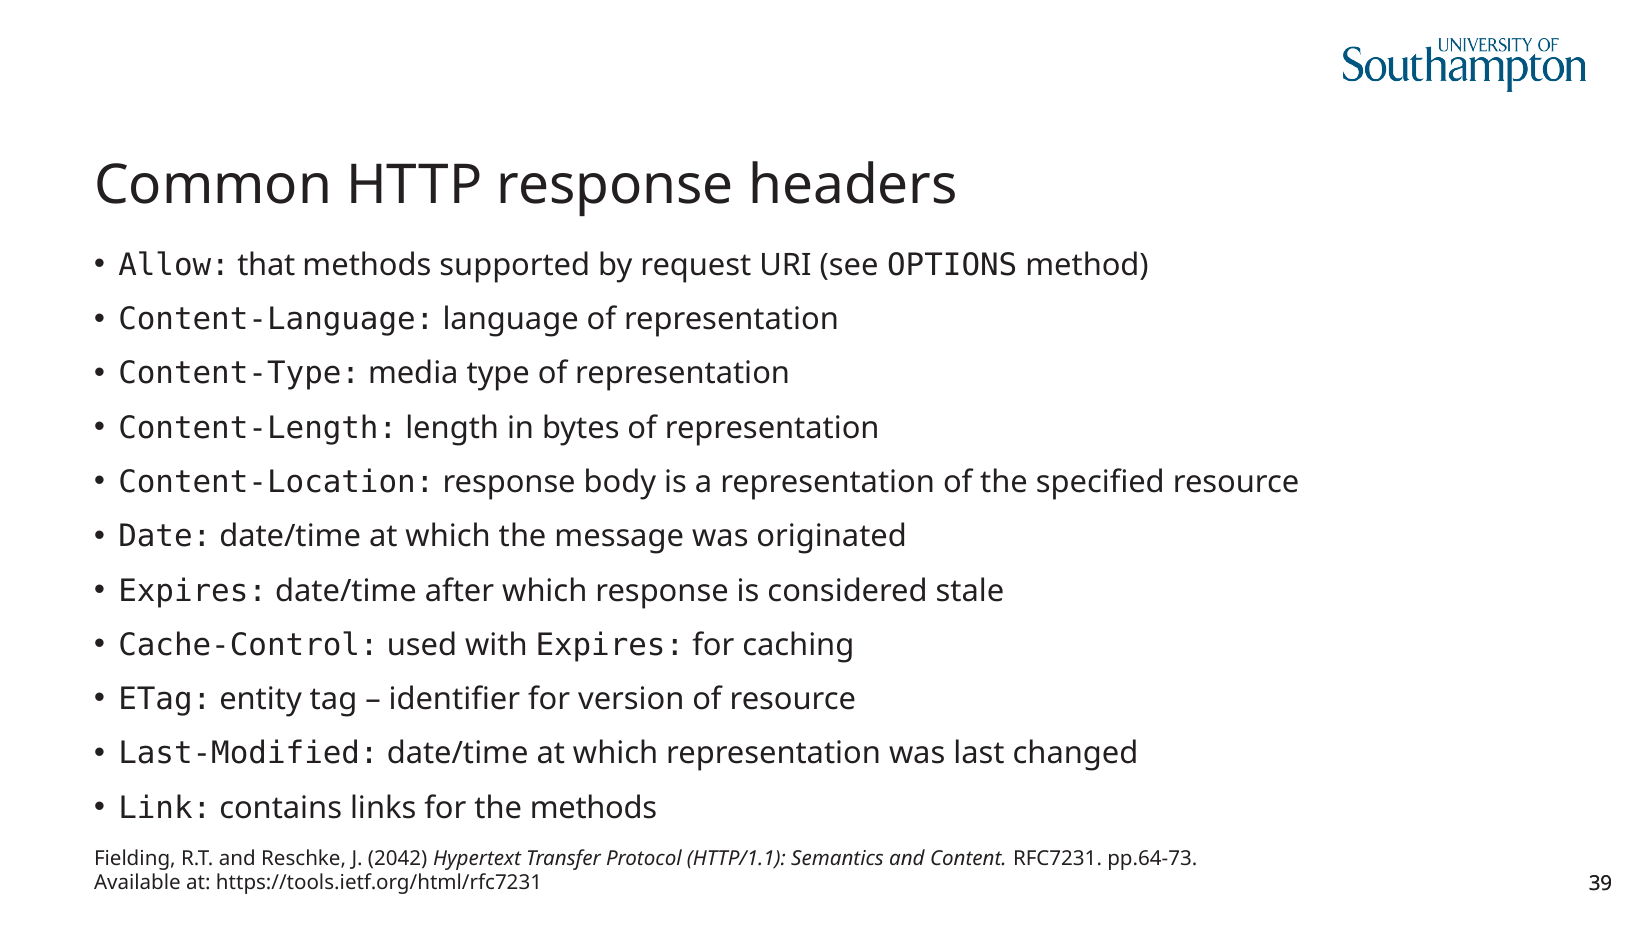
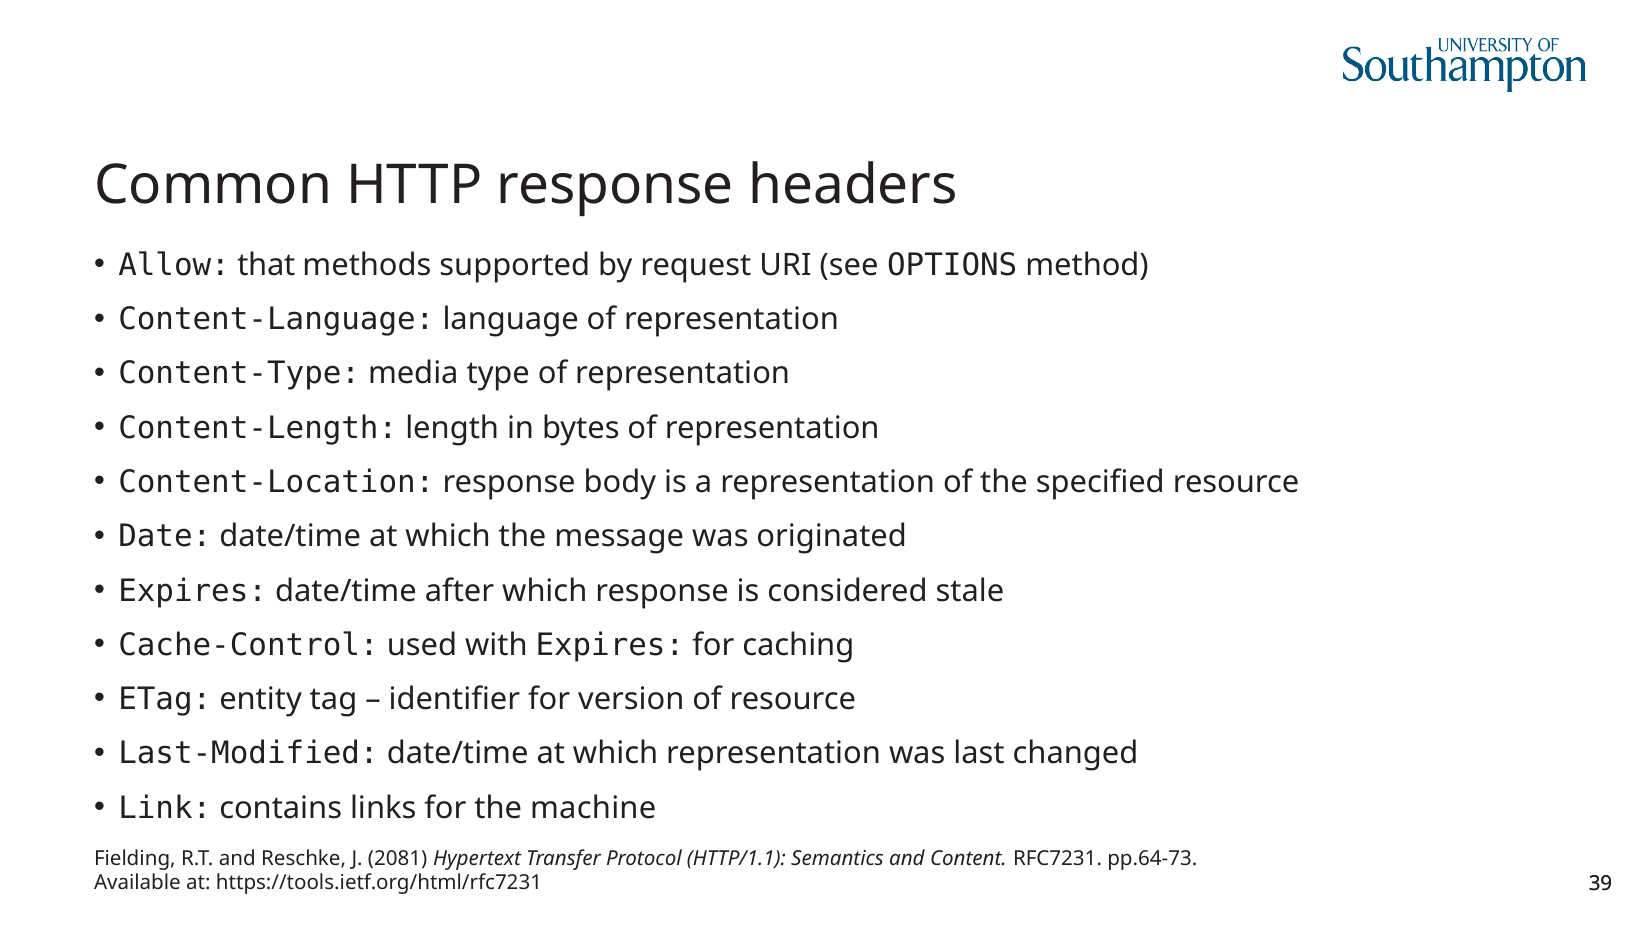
the methods: methods -> machine
2042: 2042 -> 2081
